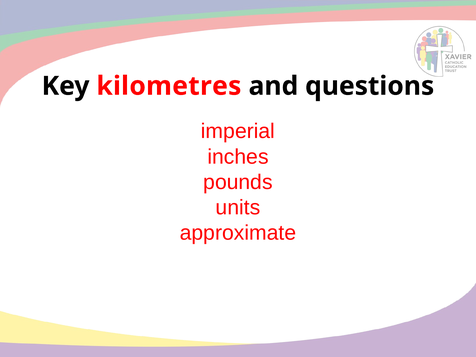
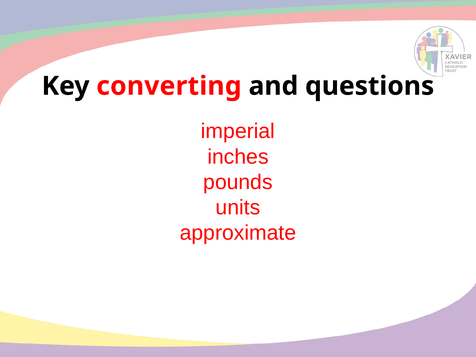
kilometres: kilometres -> converting
